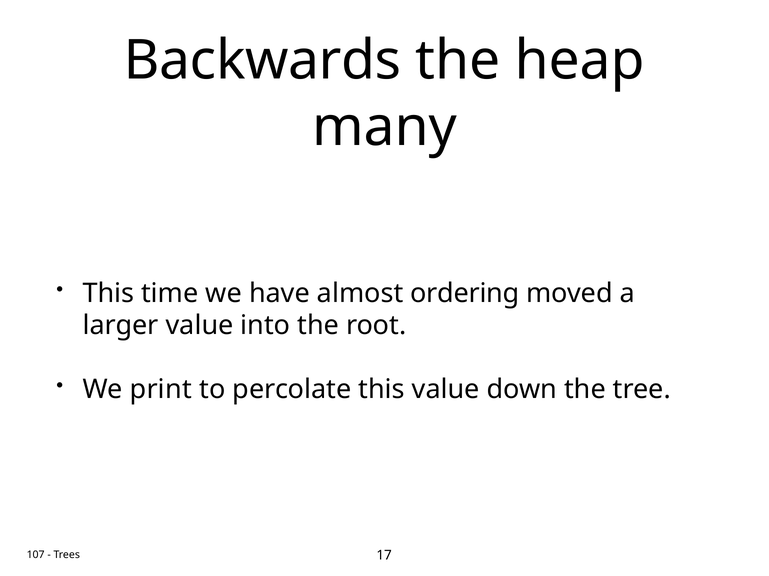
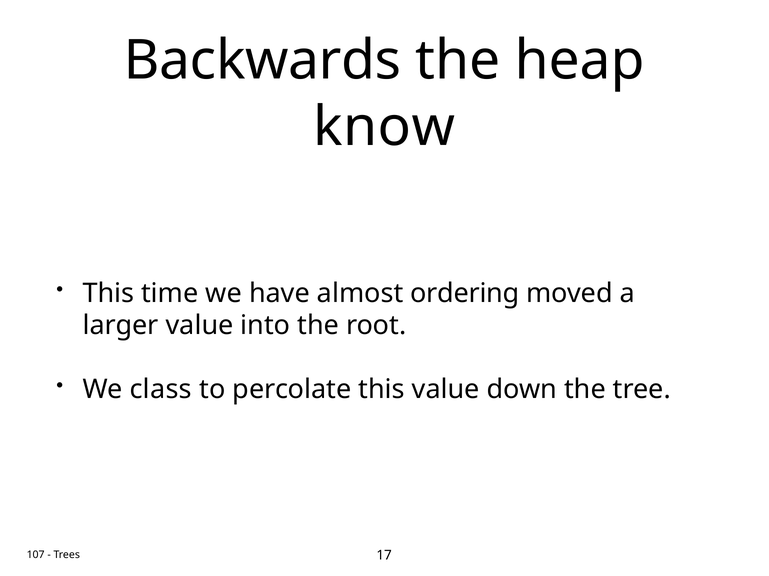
many: many -> know
print: print -> class
